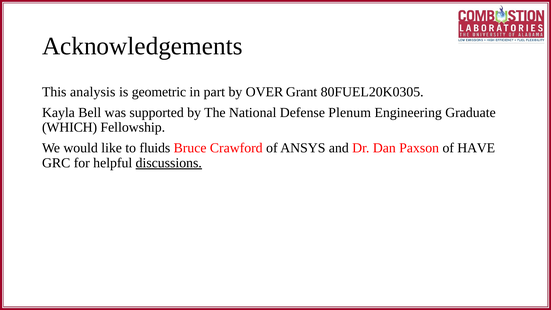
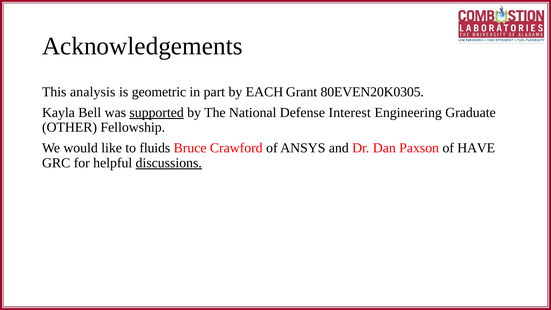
OVER: OVER -> EACH
80FUEL20K0305: 80FUEL20K0305 -> 80EVEN20K0305
supported underline: none -> present
Plenum: Plenum -> Interest
WHICH: WHICH -> OTHER
